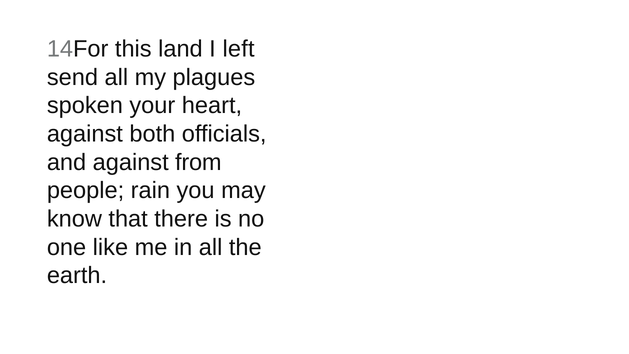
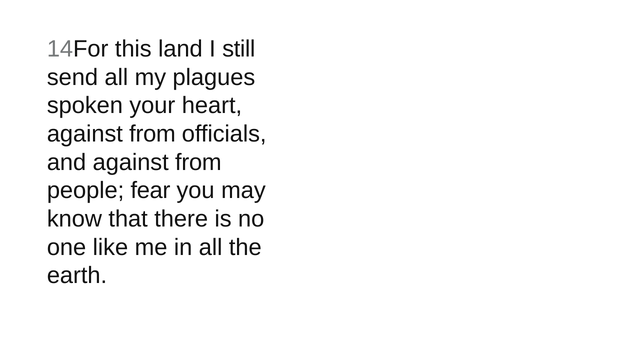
left: left -> still
both at (152, 134): both -> from
rain: rain -> fear
